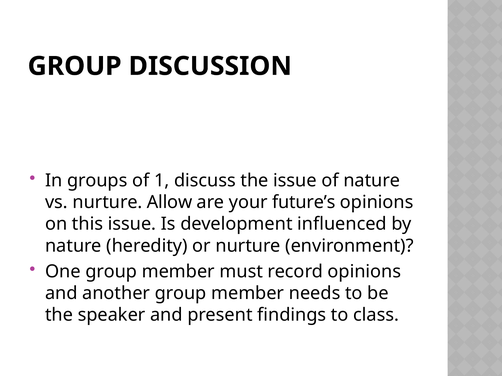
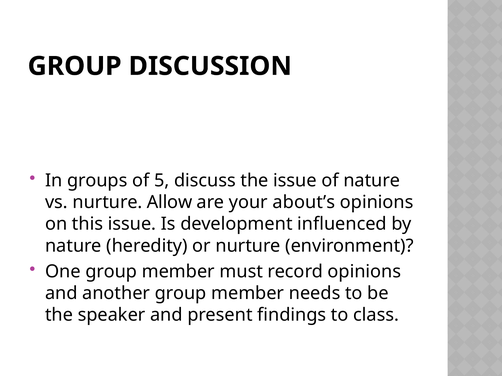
1: 1 -> 5
future’s: future’s -> about’s
